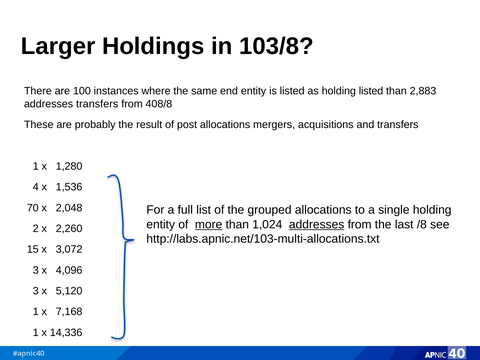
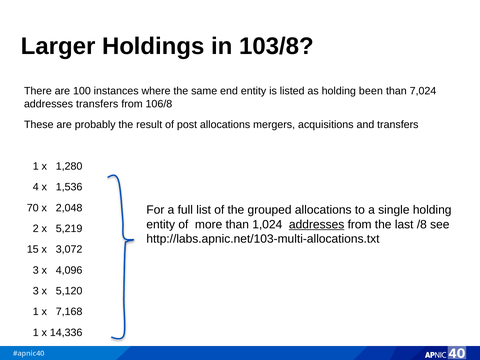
holding listed: listed -> been
2,883: 2,883 -> 7,024
408/8: 408/8 -> 106/8
more underline: present -> none
2,260: 2,260 -> 5,219
